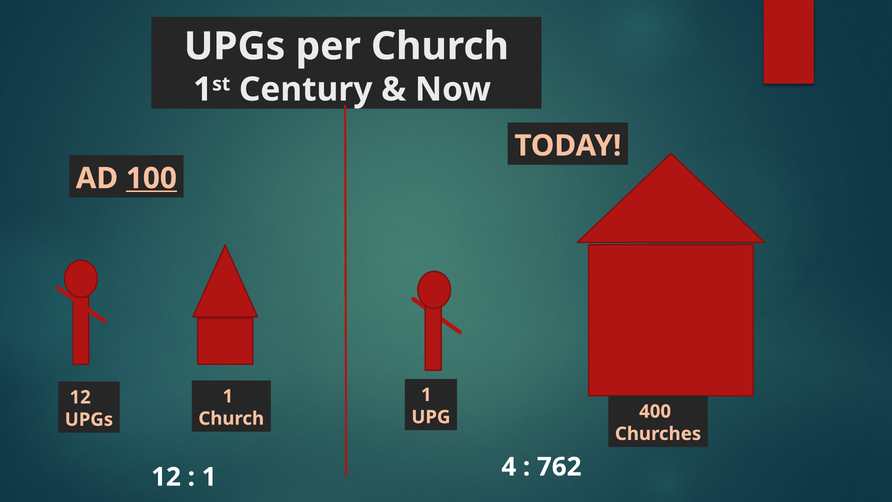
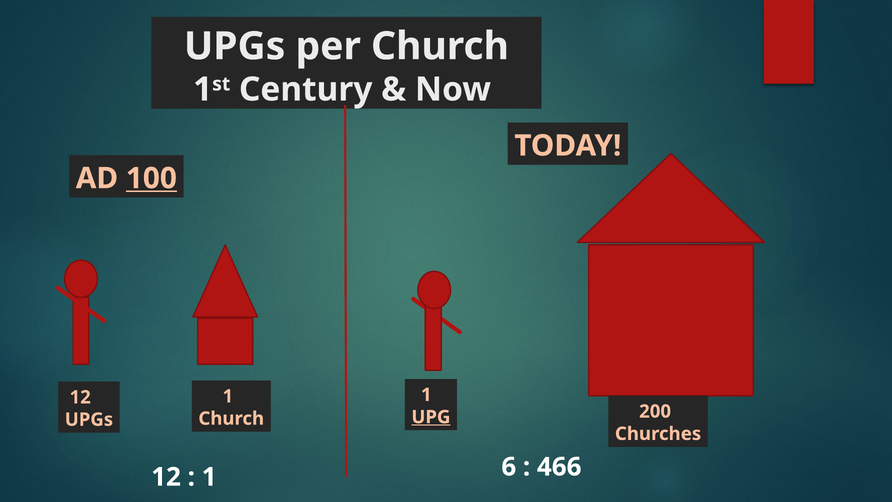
UPG underline: none -> present
400: 400 -> 200
4: 4 -> 6
762: 762 -> 466
